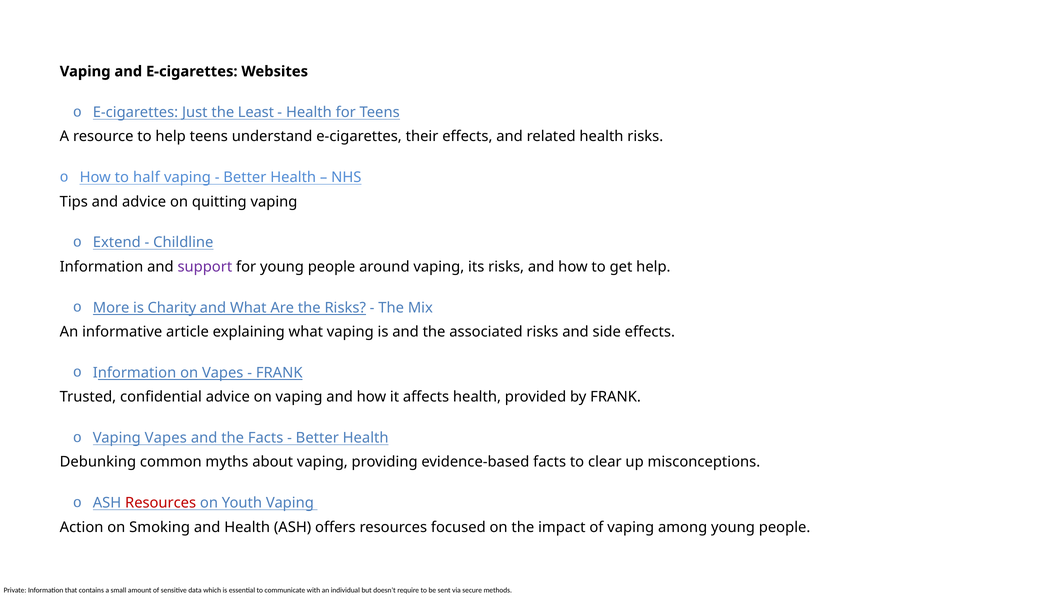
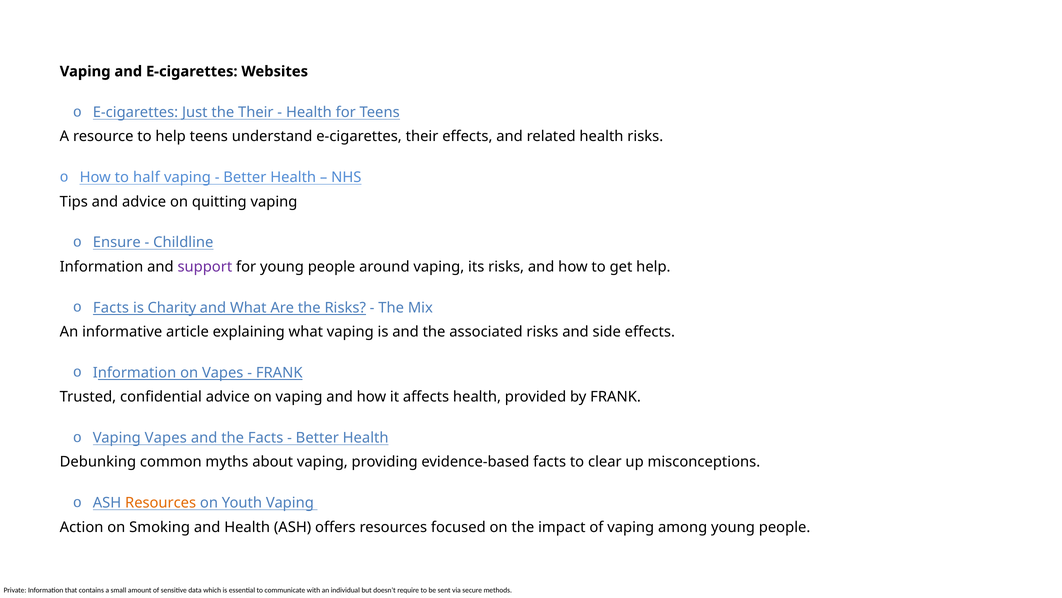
the Least: Least -> Their
Extend: Extend -> Ensure
More at (111, 307): More -> Facts
Resources at (161, 503) colour: red -> orange
